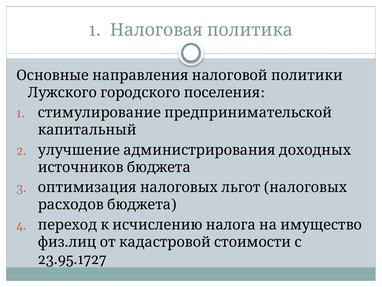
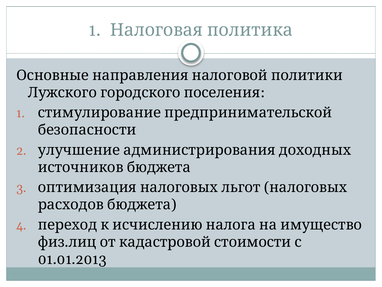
капитальный: капитальный -> безопасности
23.95.1727: 23.95.1727 -> 01.01.2013
